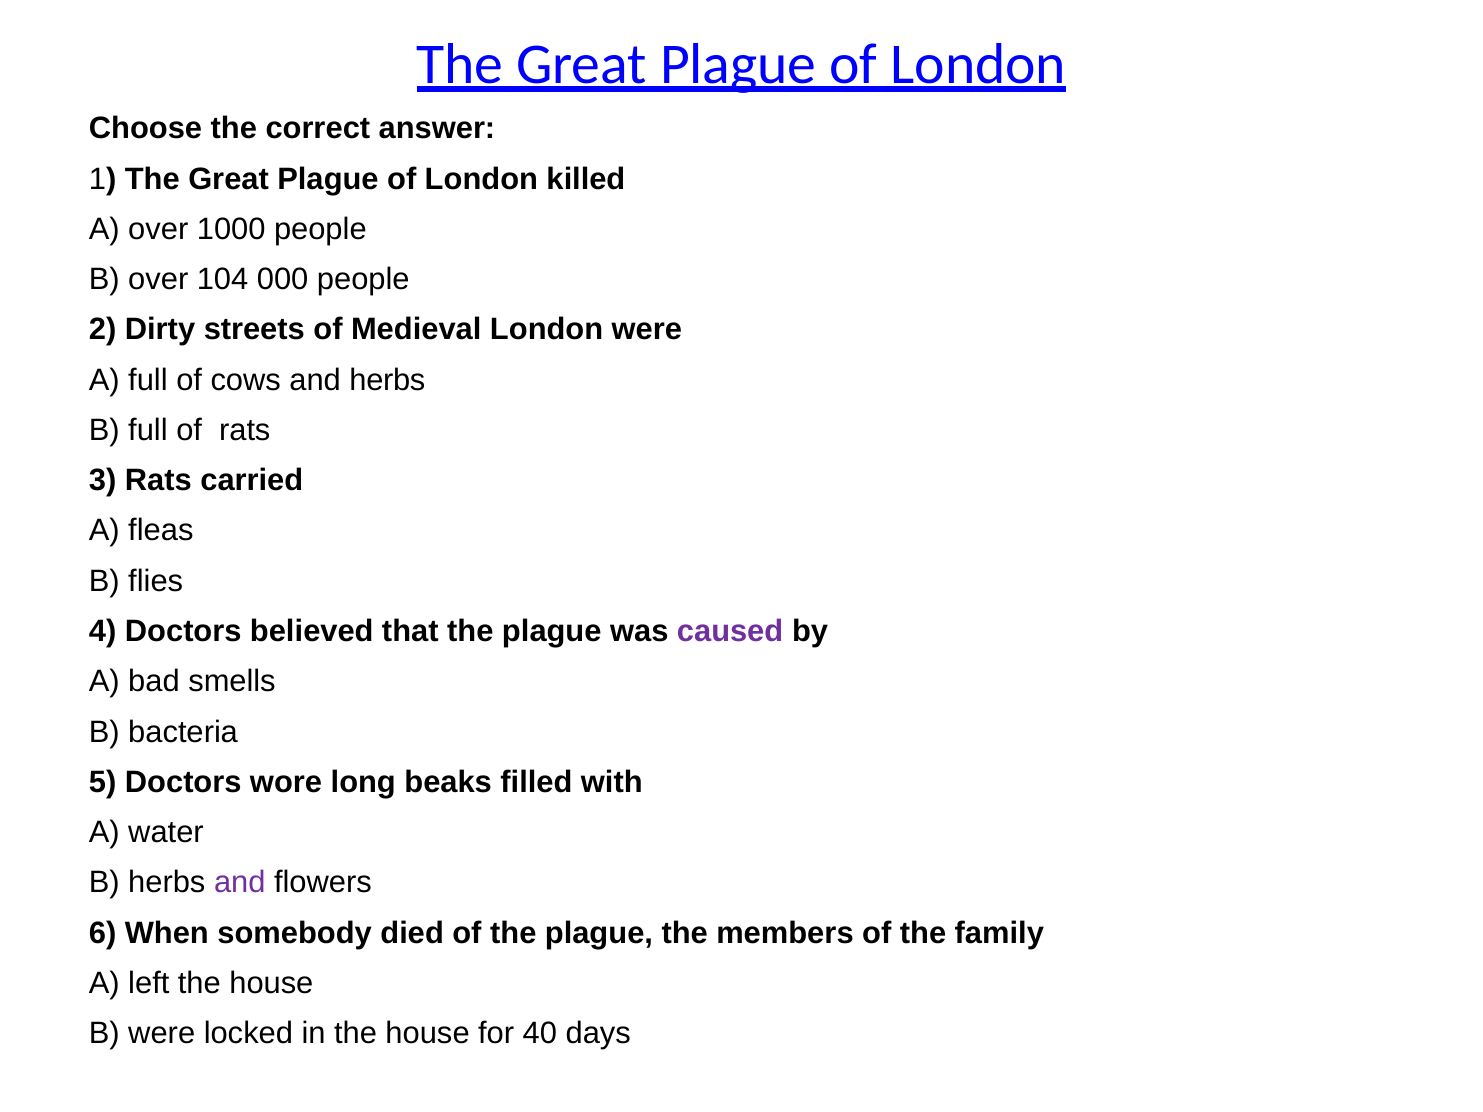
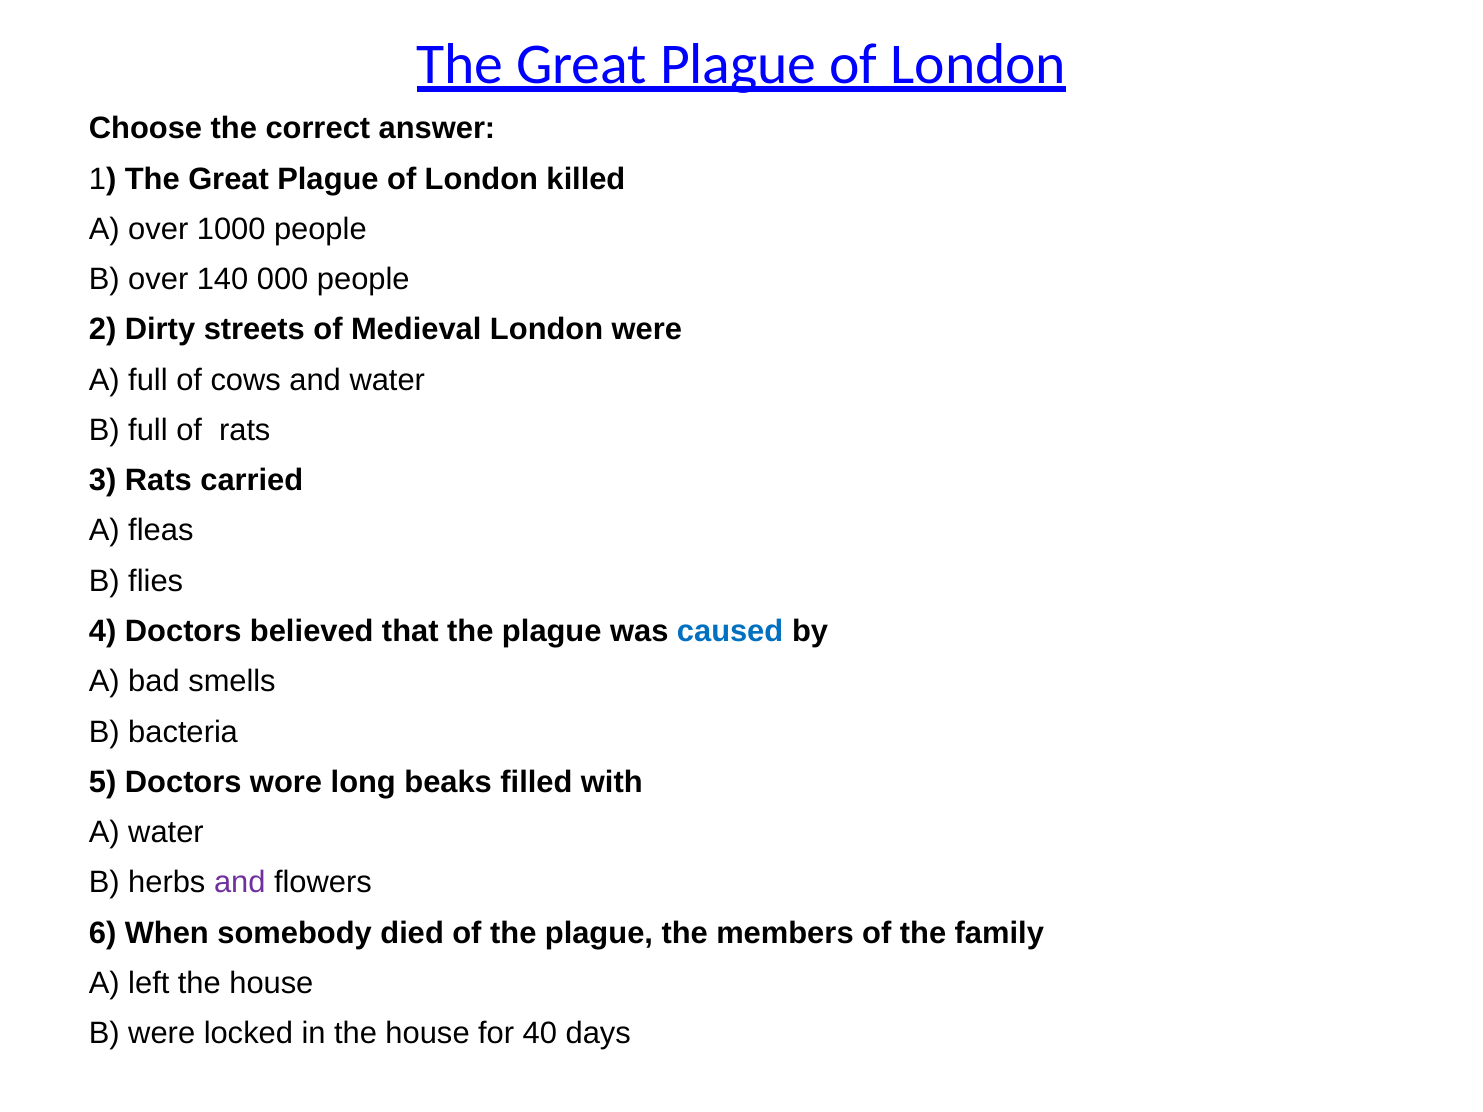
104: 104 -> 140
and herbs: herbs -> water
caused colour: purple -> blue
